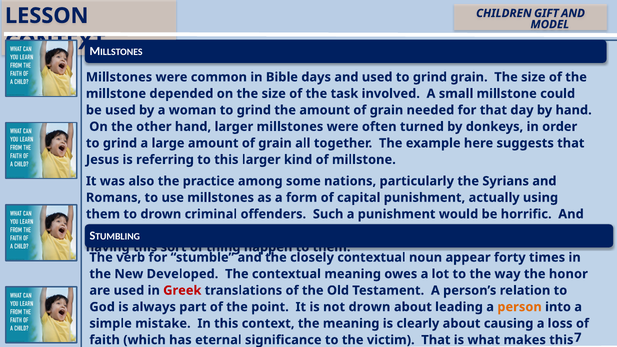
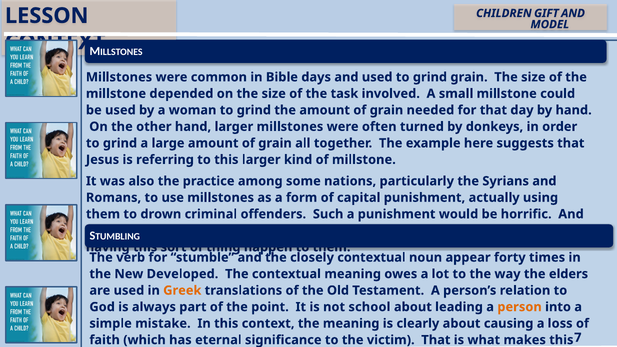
honor: honor -> elders
Greek colour: red -> orange
not drown: drown -> school
